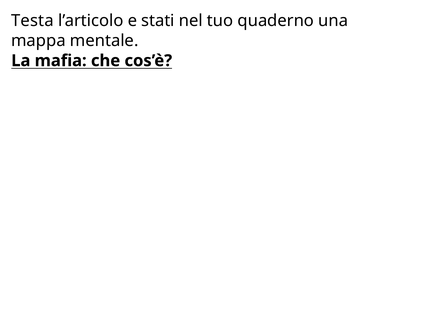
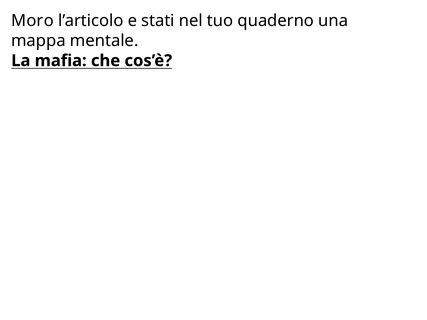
Testa: Testa -> Moro
